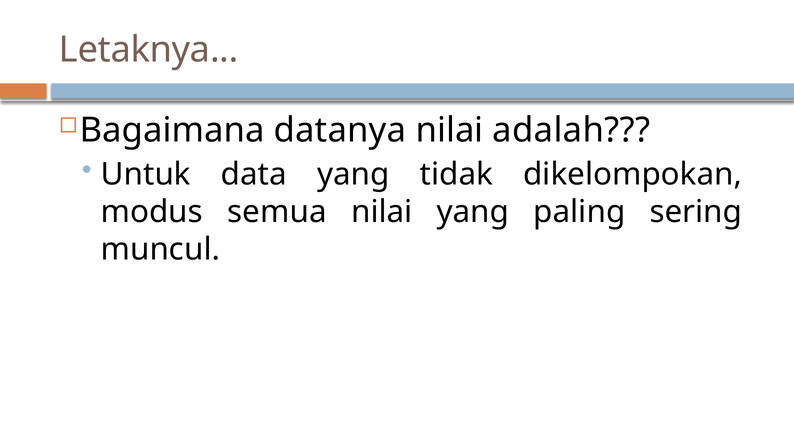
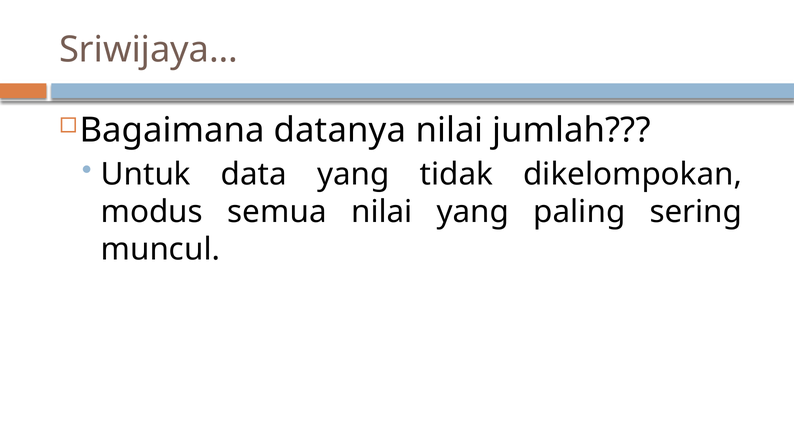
Letaknya: Letaknya -> Sriwijaya
adalah: adalah -> jumlah
